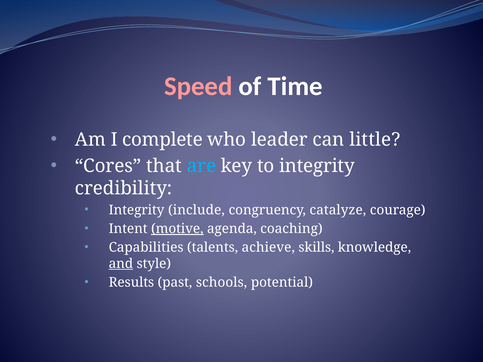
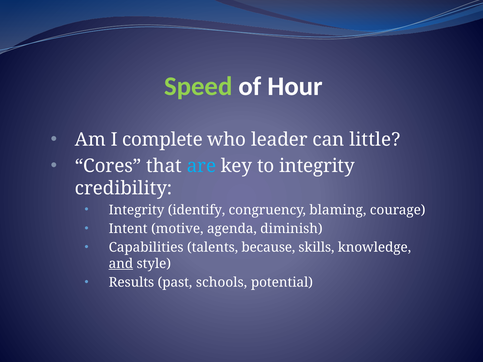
Speed colour: pink -> light green
Time: Time -> Hour
include: include -> identify
catalyze: catalyze -> blaming
motive underline: present -> none
coaching: coaching -> diminish
achieve: achieve -> because
